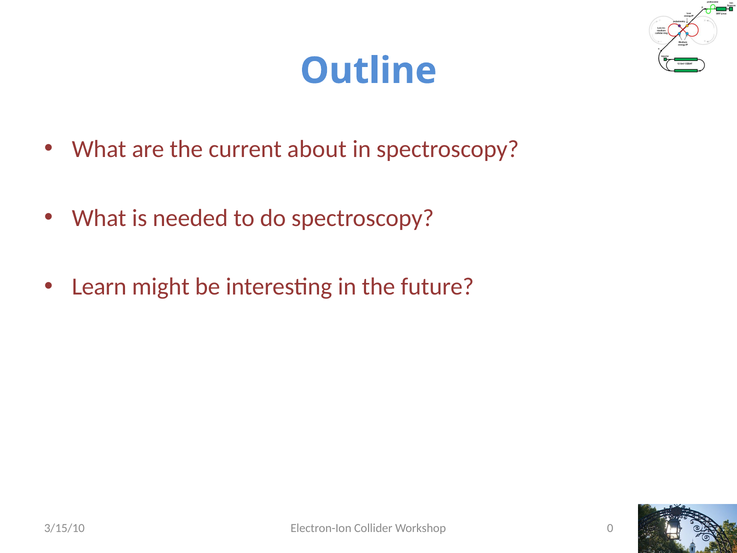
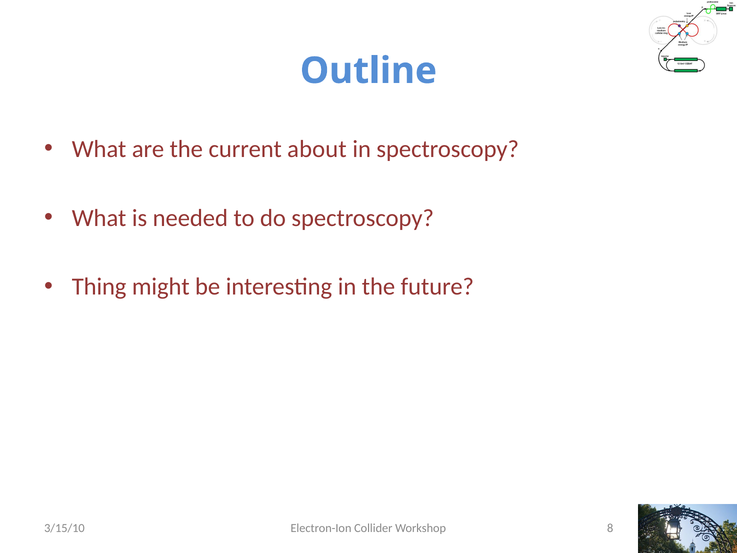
Learn: Learn -> Thing
0: 0 -> 8
